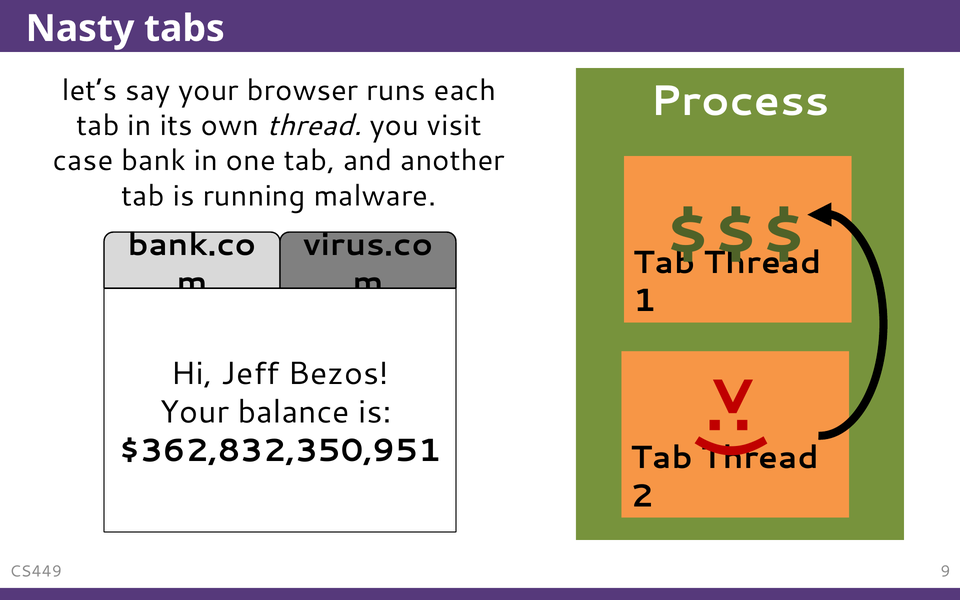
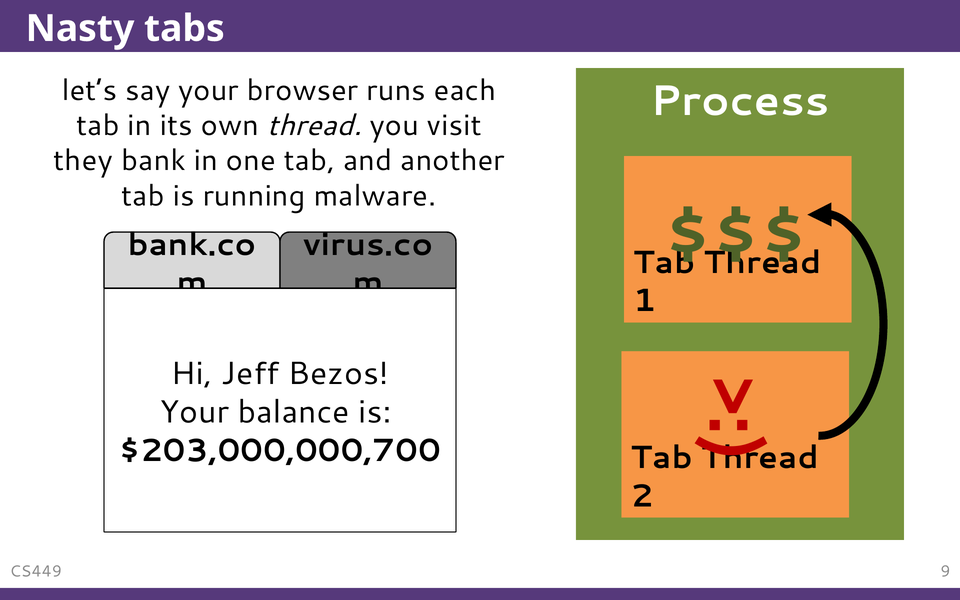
case: case -> they
$362,832,350,951: $362,832,350,951 -> $203,000,000,700
